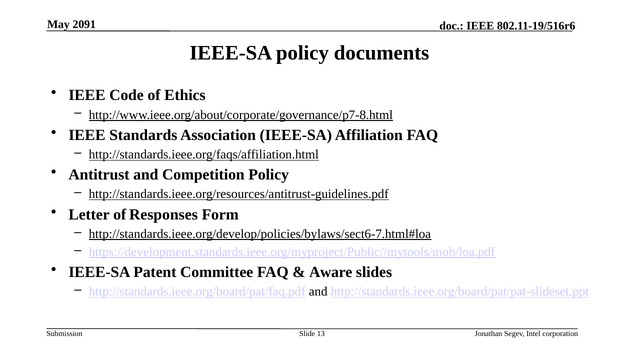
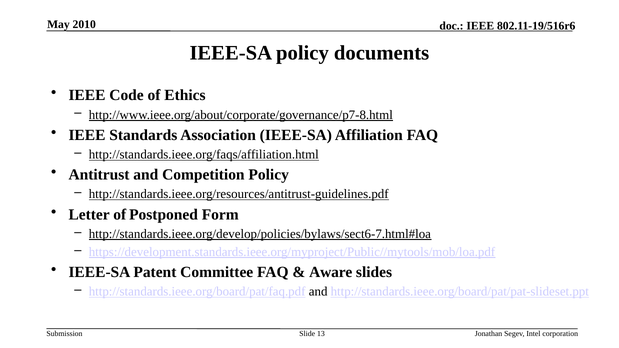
2091: 2091 -> 2010
Responses: Responses -> Postponed
